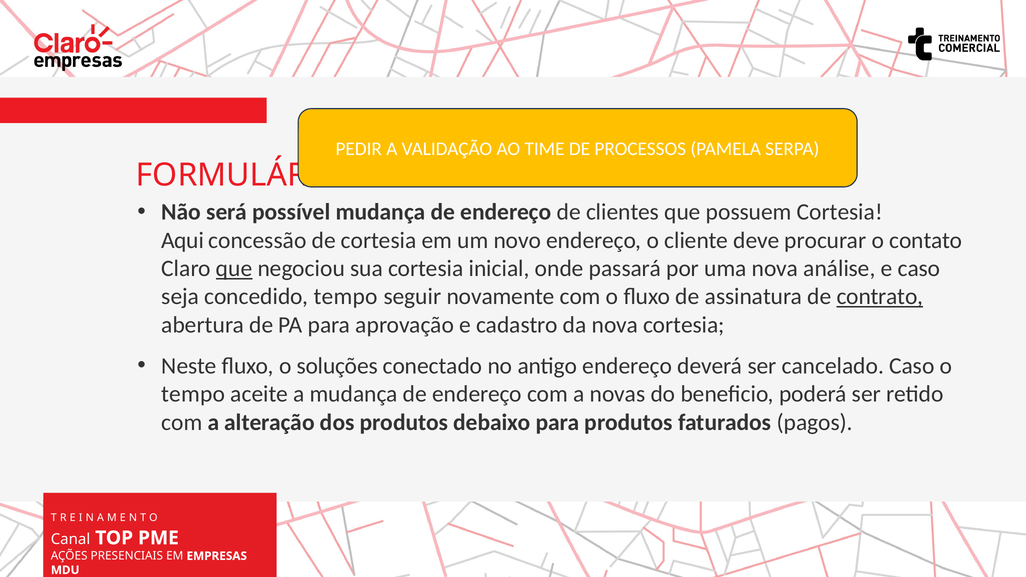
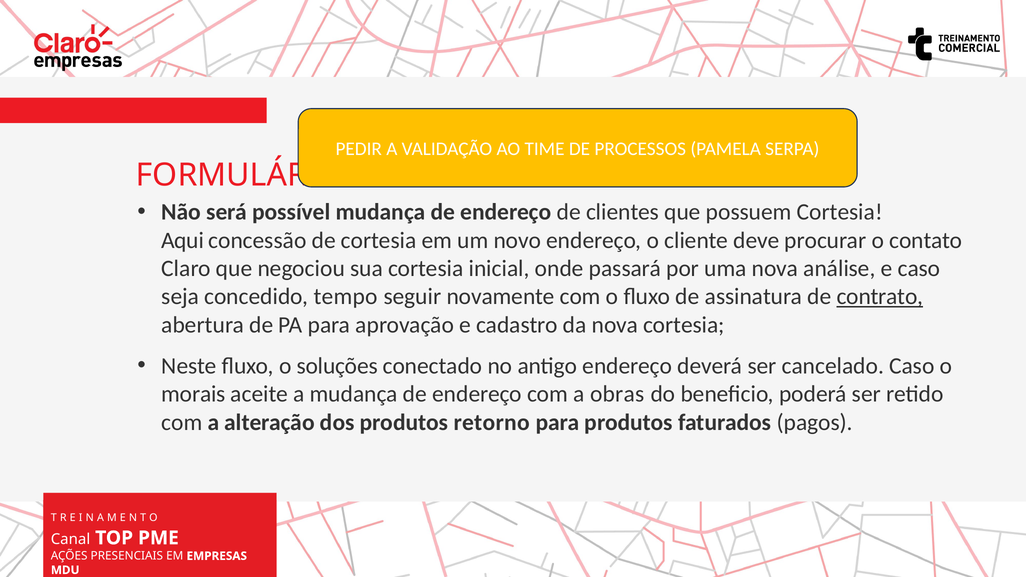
que at (234, 269) underline: present -> none
tempo at (193, 394): tempo -> morais
novas: novas -> obras
debaixo: debaixo -> retorno
